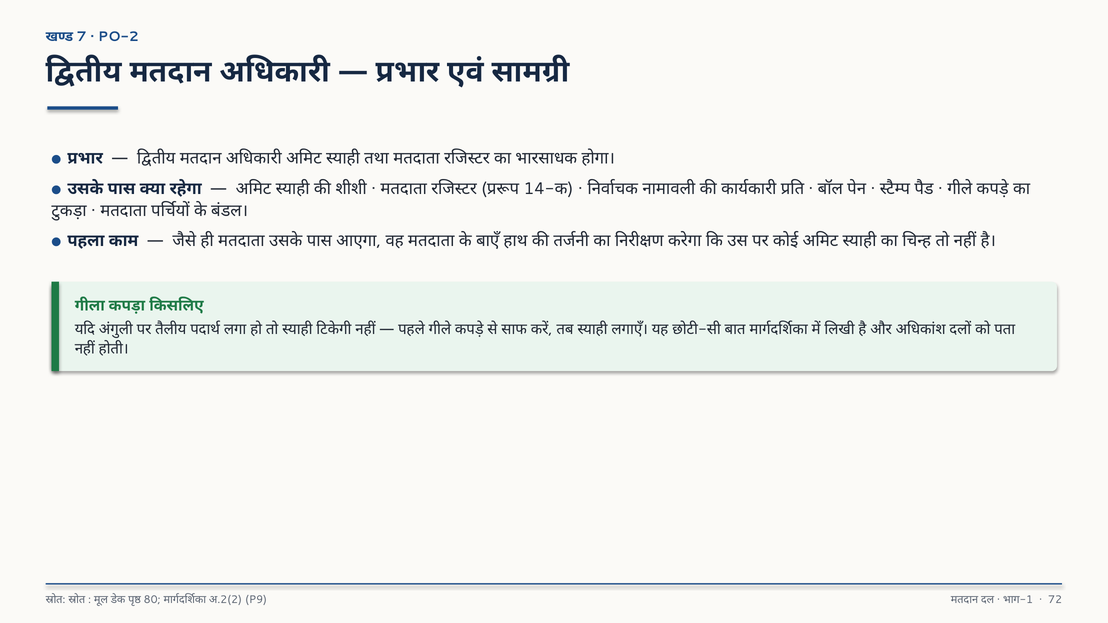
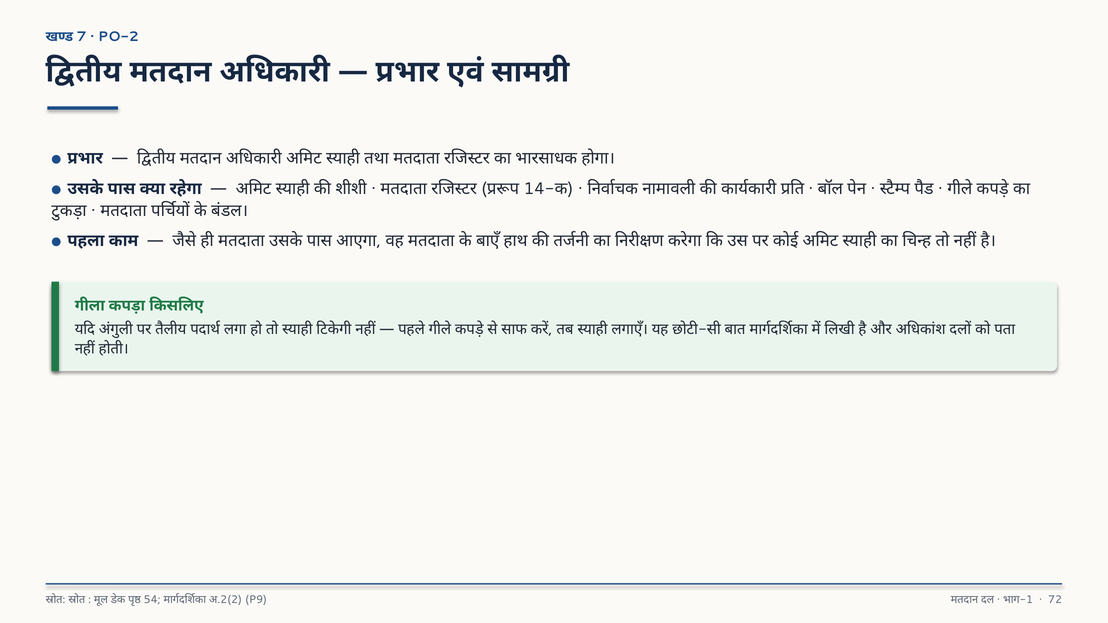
80: 80 -> 54
